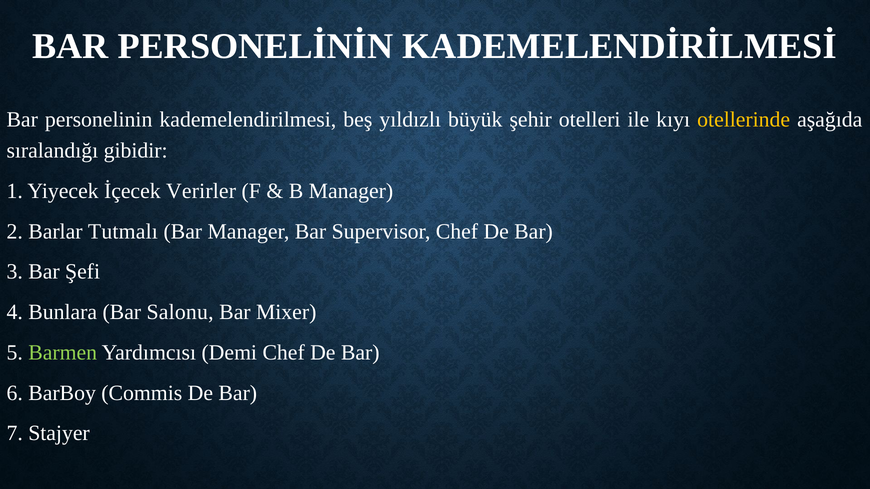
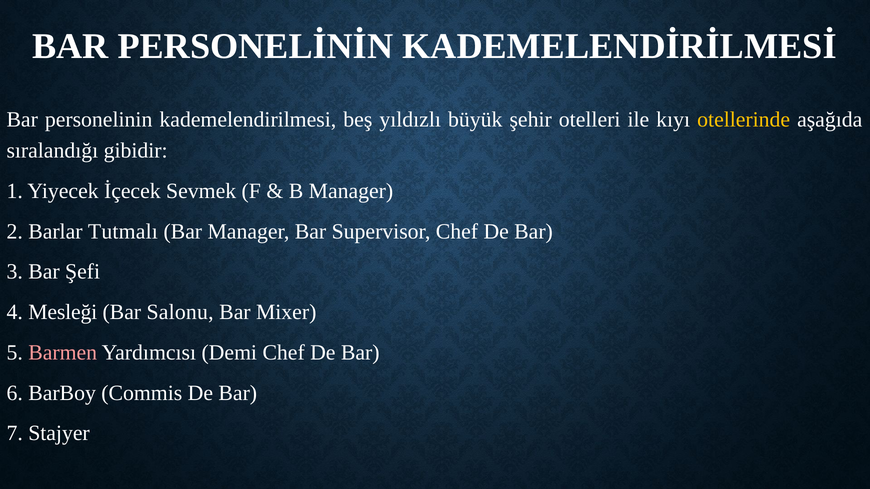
Verirler: Verirler -> Sevmek
Bunlara: Bunlara -> Mesleği
Barmen colour: light green -> pink
